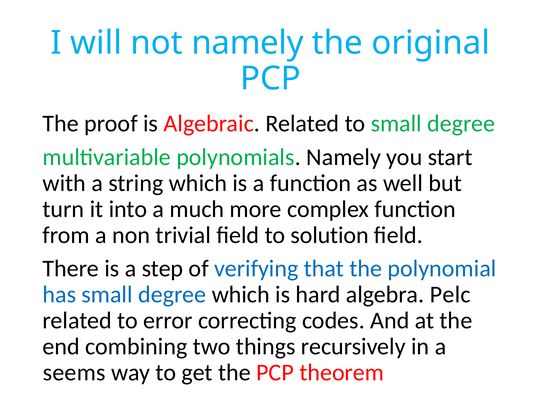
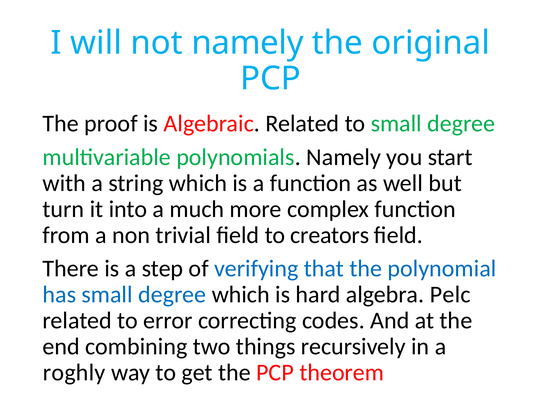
solution: solution -> creators
seems: seems -> roghly
